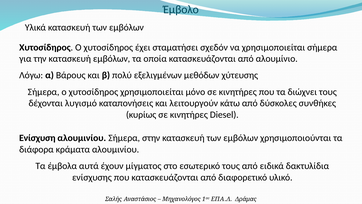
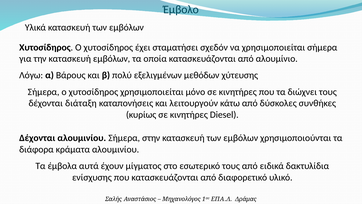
λυγισμό: λυγισμό -> διάταξη
Ενίσχυση at (37, 138): Ενίσχυση -> Δέχονται
